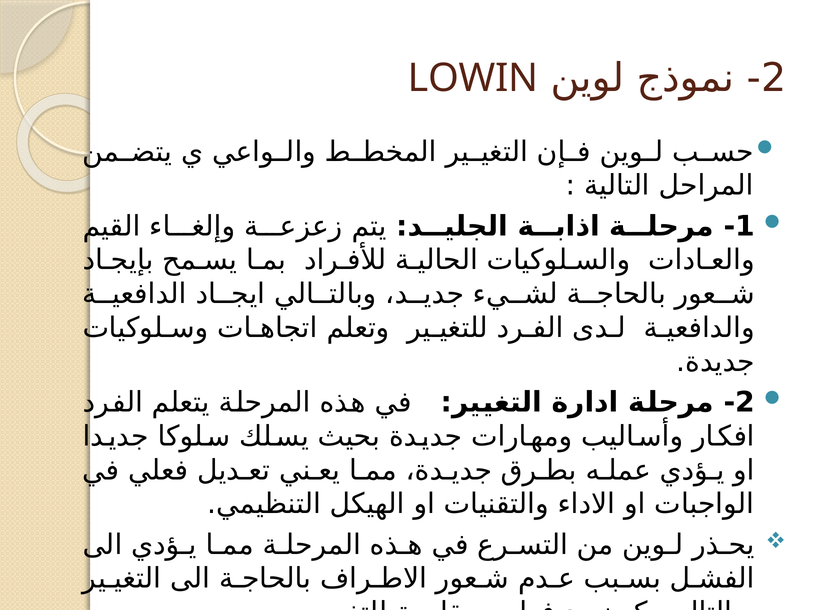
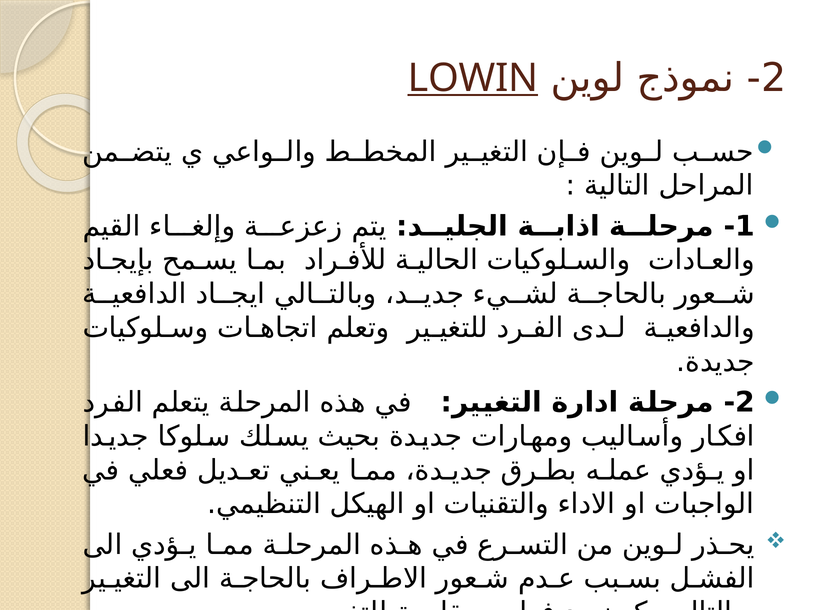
LOWIN underline: none -> present
